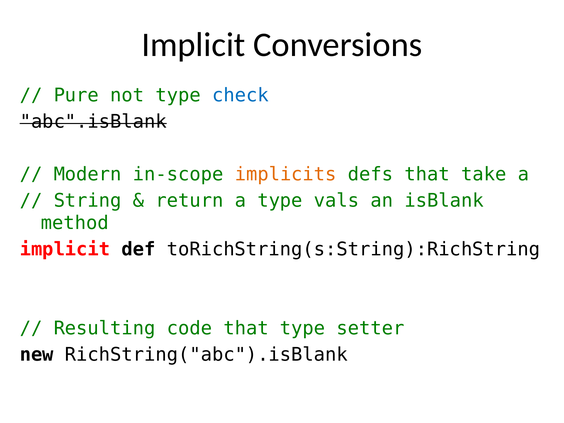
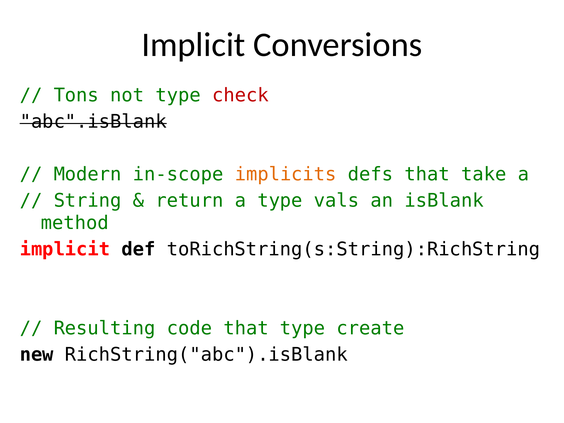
Pure: Pure -> Tons
check colour: blue -> red
setter: setter -> create
